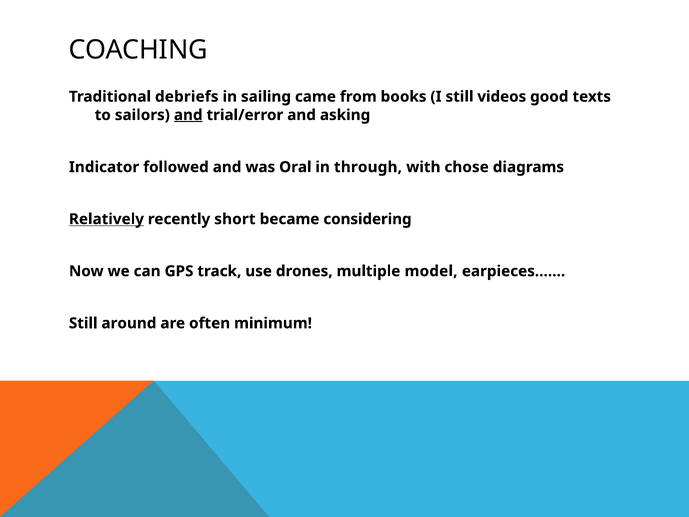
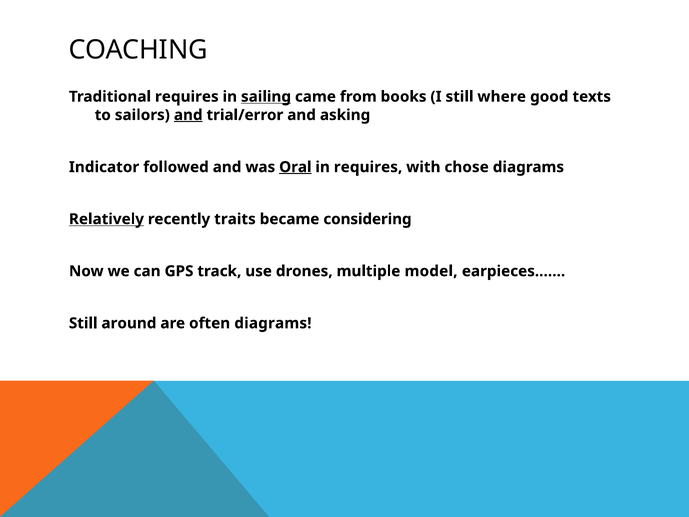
Traditional debriefs: debriefs -> requires
sailing underline: none -> present
videos: videos -> where
Oral underline: none -> present
in through: through -> requires
short: short -> traits
often minimum: minimum -> diagrams
